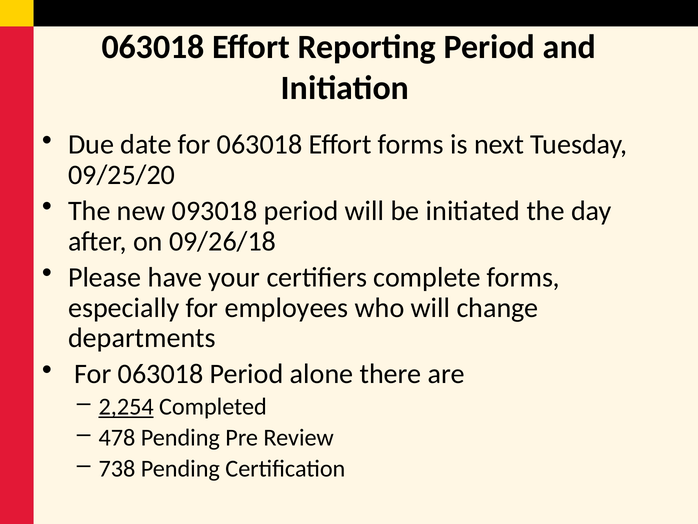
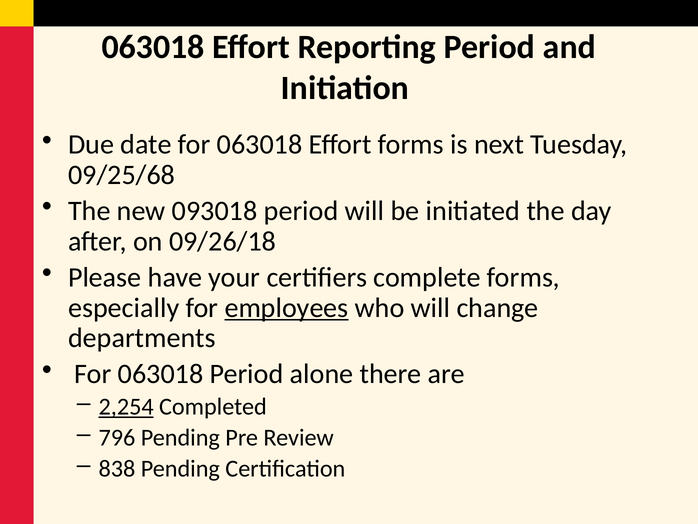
09/25/20: 09/25/20 -> 09/25/68
employees underline: none -> present
478: 478 -> 796
738: 738 -> 838
